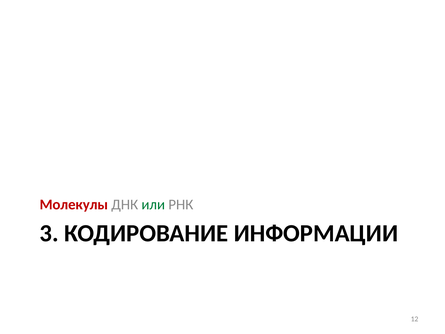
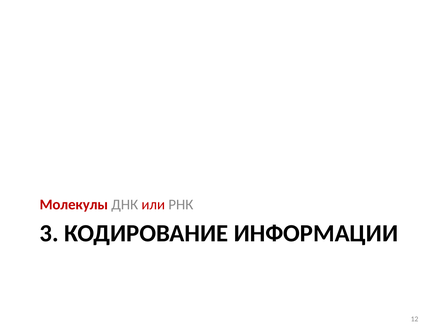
или colour: green -> red
